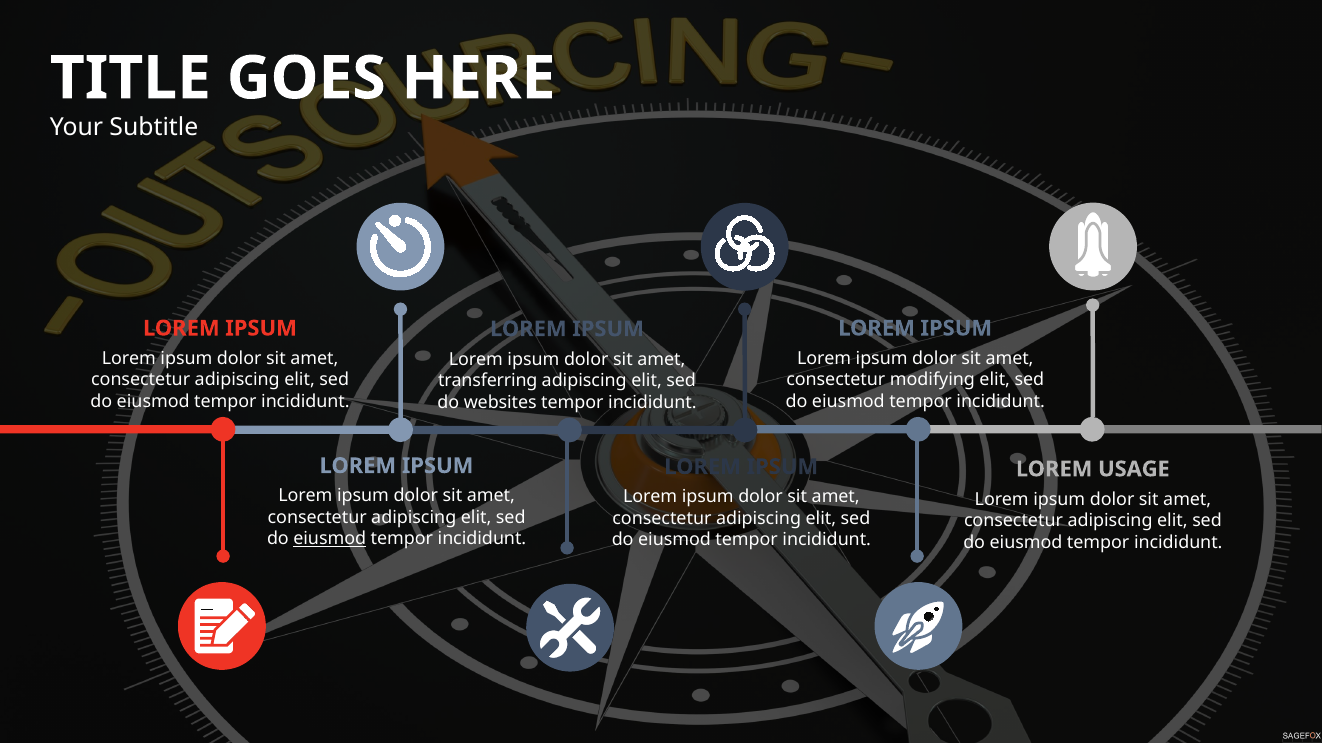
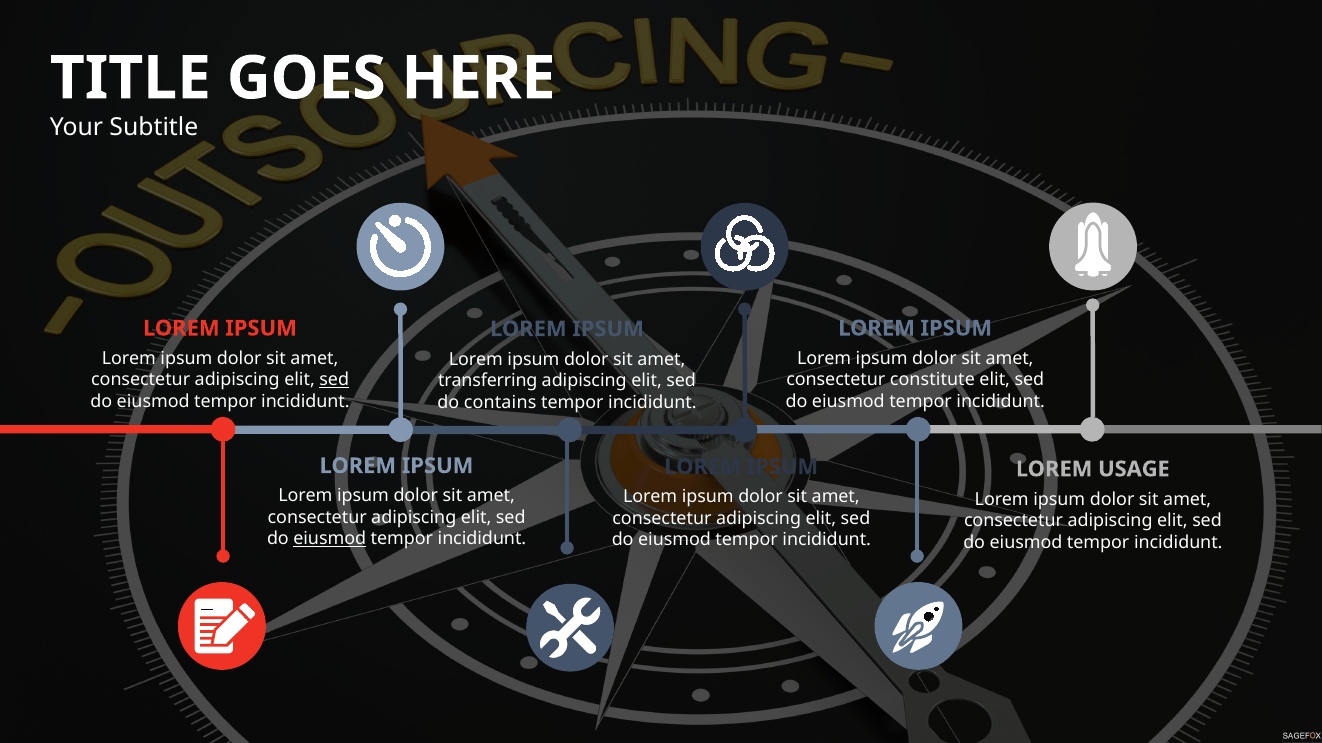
sed at (334, 380) underline: none -> present
modifying: modifying -> constitute
websites: websites -> contains
